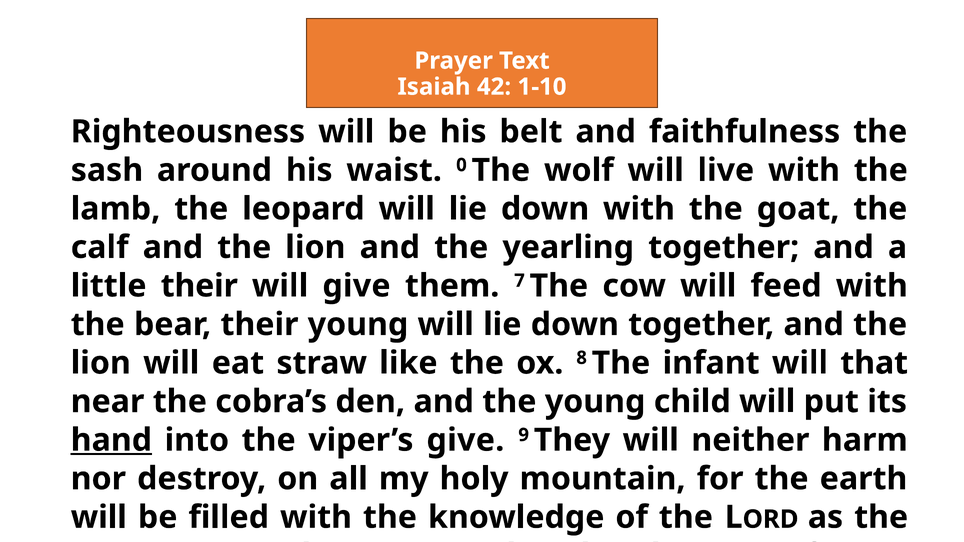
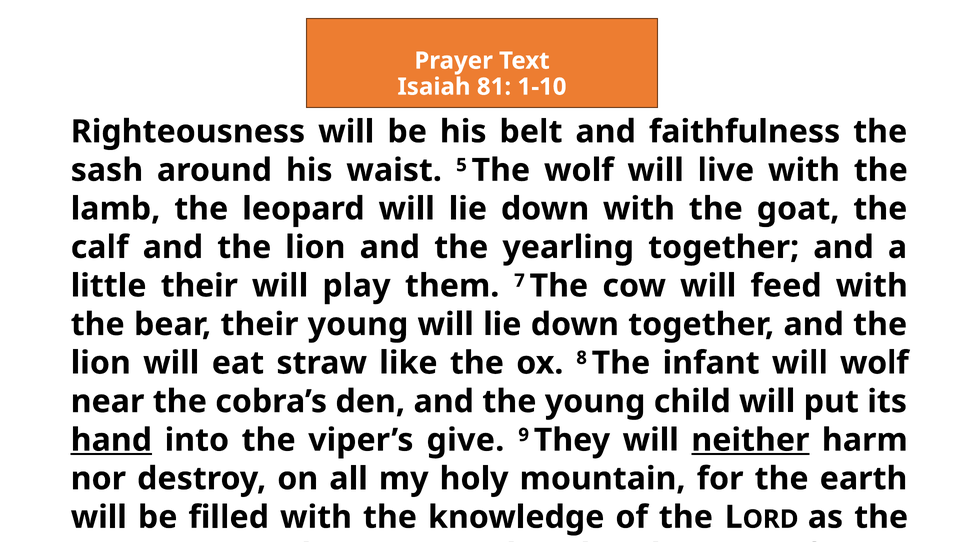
42: 42 -> 81
0: 0 -> 5
will give: give -> play
will that: that -> wolf
neither underline: none -> present
